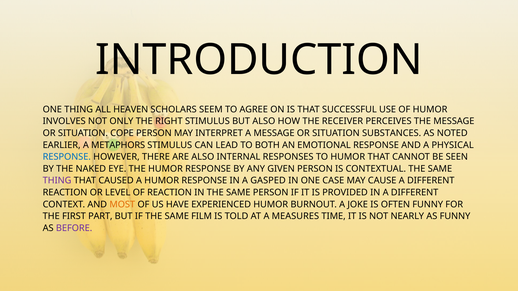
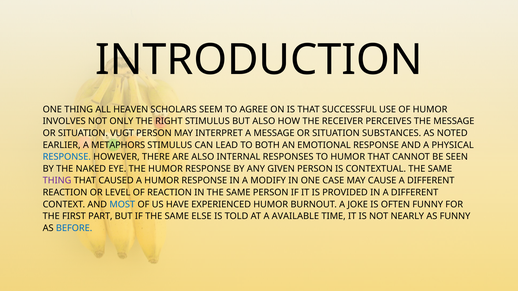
COPE: COPE -> VUGT
GASPED: GASPED -> MODIFY
MOST colour: orange -> blue
FILM: FILM -> ELSE
MEASURES: MEASURES -> AVAILABLE
BEFORE colour: purple -> blue
